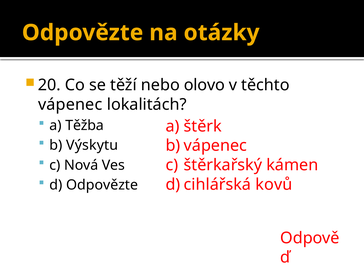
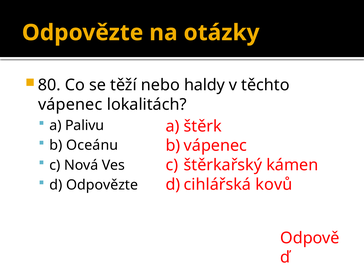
20: 20 -> 80
olovo: olovo -> haldy
Těžba: Těžba -> Palivu
Výskytu: Výskytu -> Oceánu
